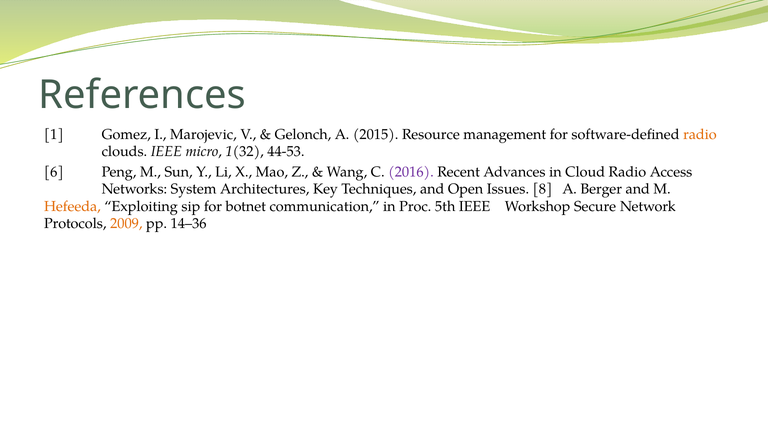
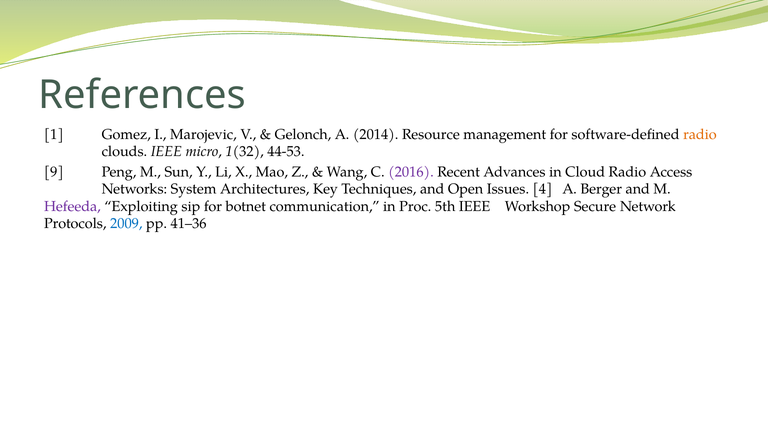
2015: 2015 -> 2014
6: 6 -> 9
8: 8 -> 4
Hefeeda colour: orange -> purple
2009 colour: orange -> blue
14–36: 14–36 -> 41–36
